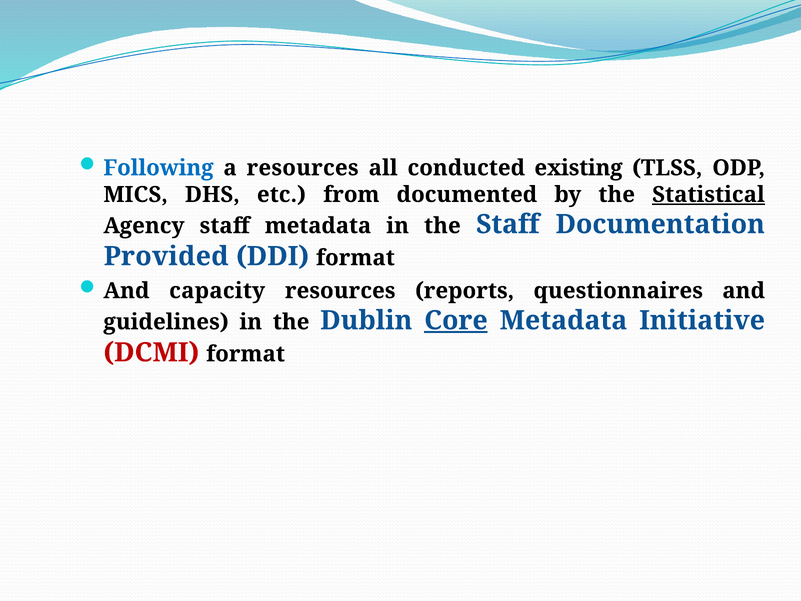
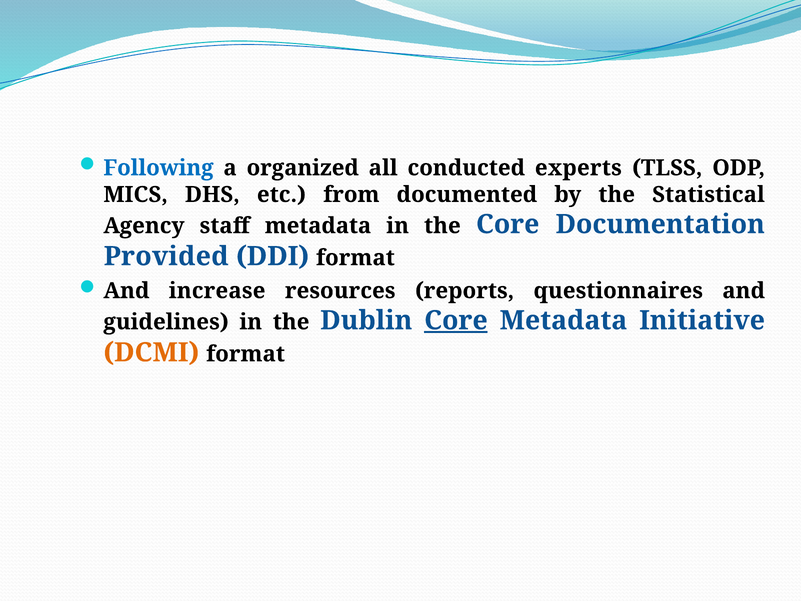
a resources: resources -> organized
existing: existing -> experts
Statistical underline: present -> none
the Staff: Staff -> Core
capacity: capacity -> increase
DCMI colour: red -> orange
